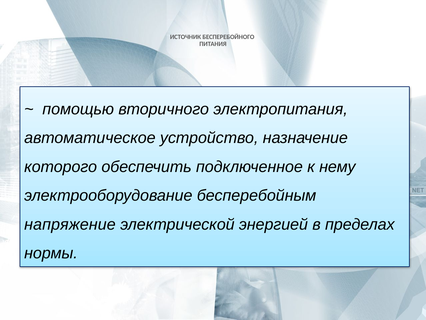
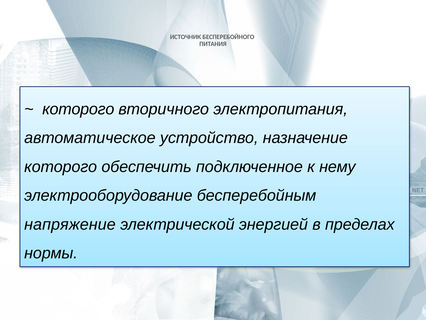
помощью at (78, 109): помощью -> которого
